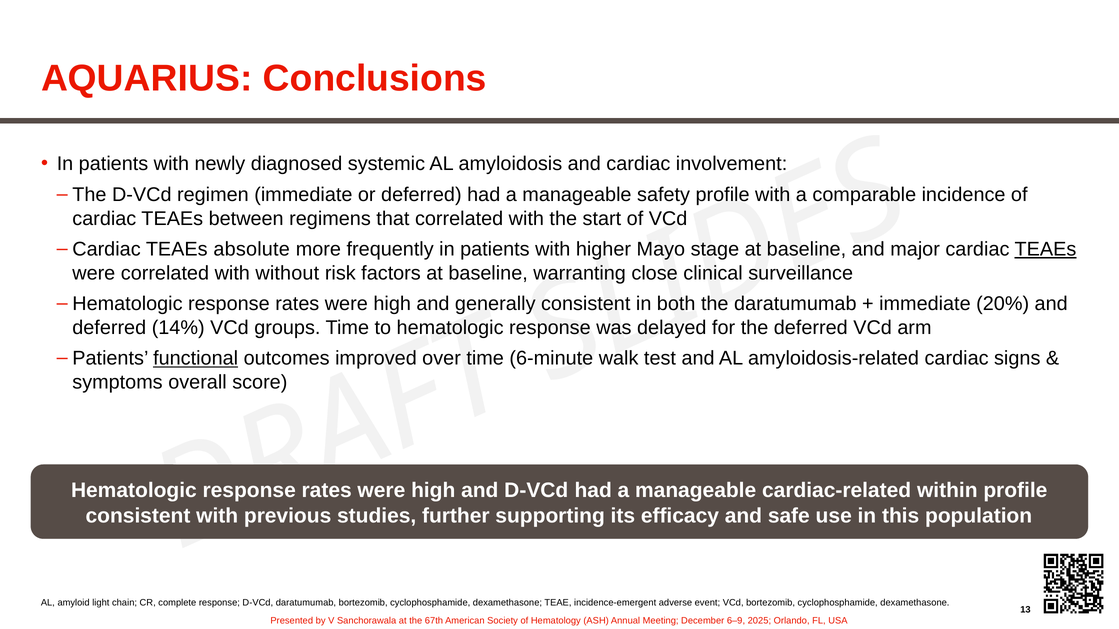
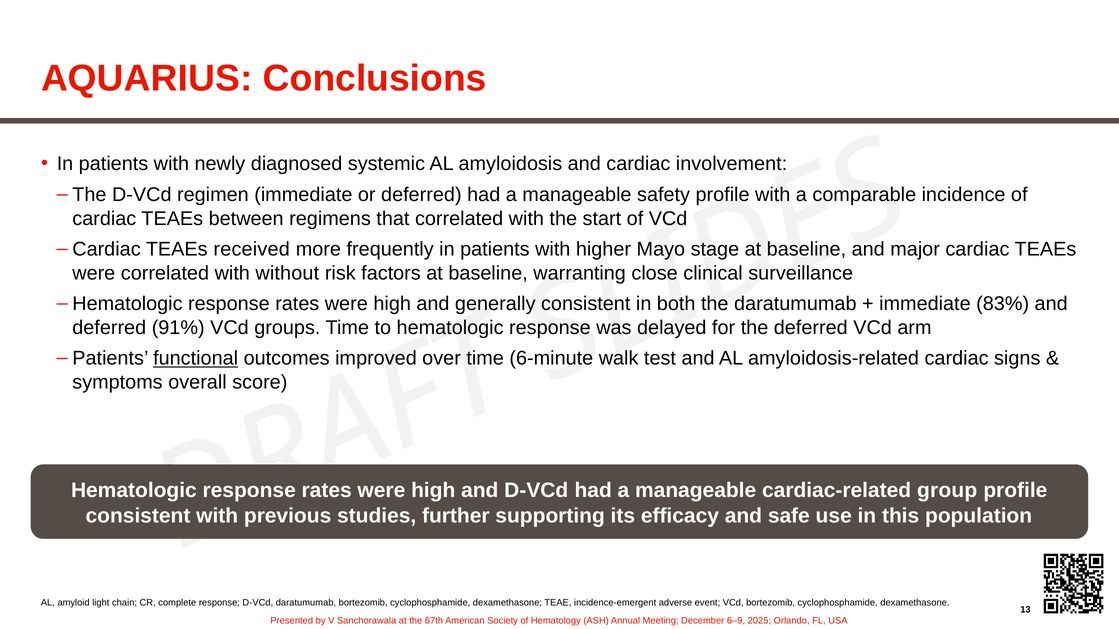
absolute: absolute -> received
TEAEs at (1045, 249) underline: present -> none
20%: 20% -> 83%
14%: 14% -> 91%
within: within -> group
